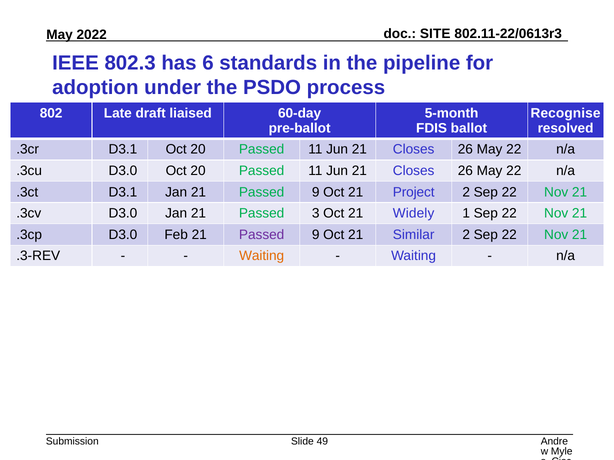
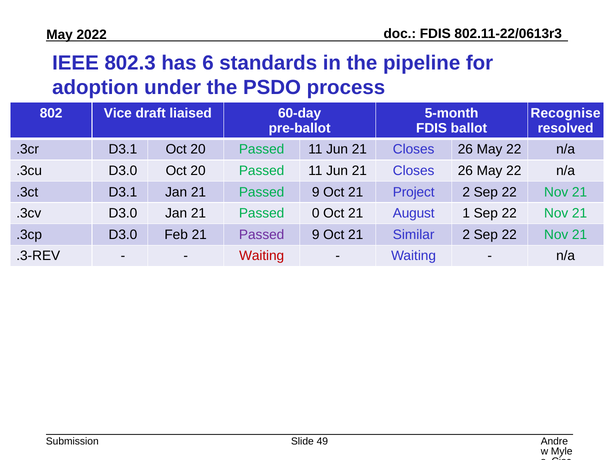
SITE at (435, 34): SITE -> FDIS
Late: Late -> Vice
3: 3 -> 0
Widely: Widely -> August
Waiting at (262, 256) colour: orange -> red
